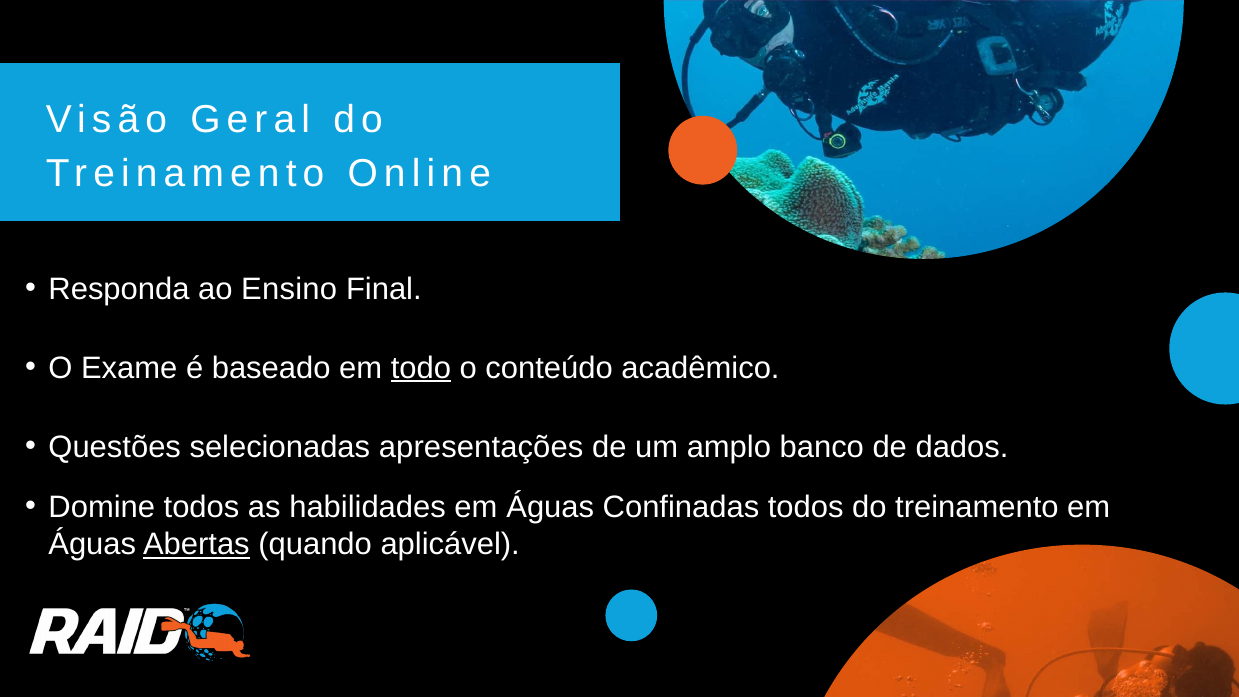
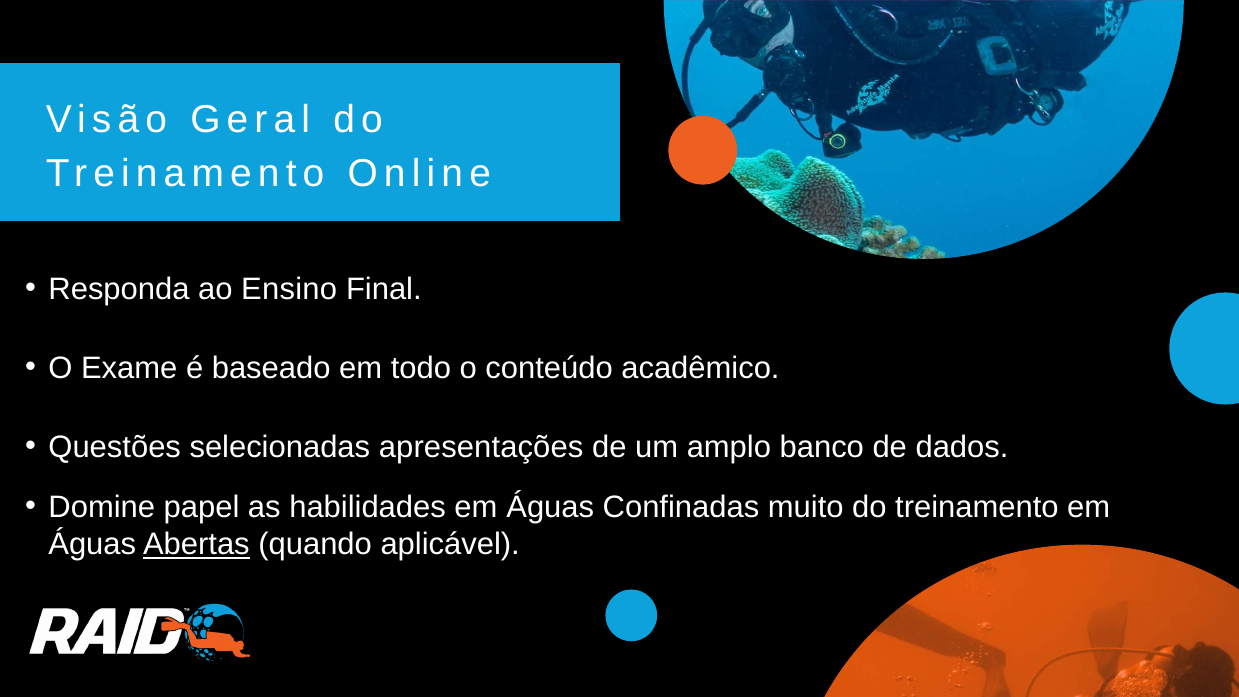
todo underline: present -> none
Domine todos: todos -> papel
Confinadas todos: todos -> muito
